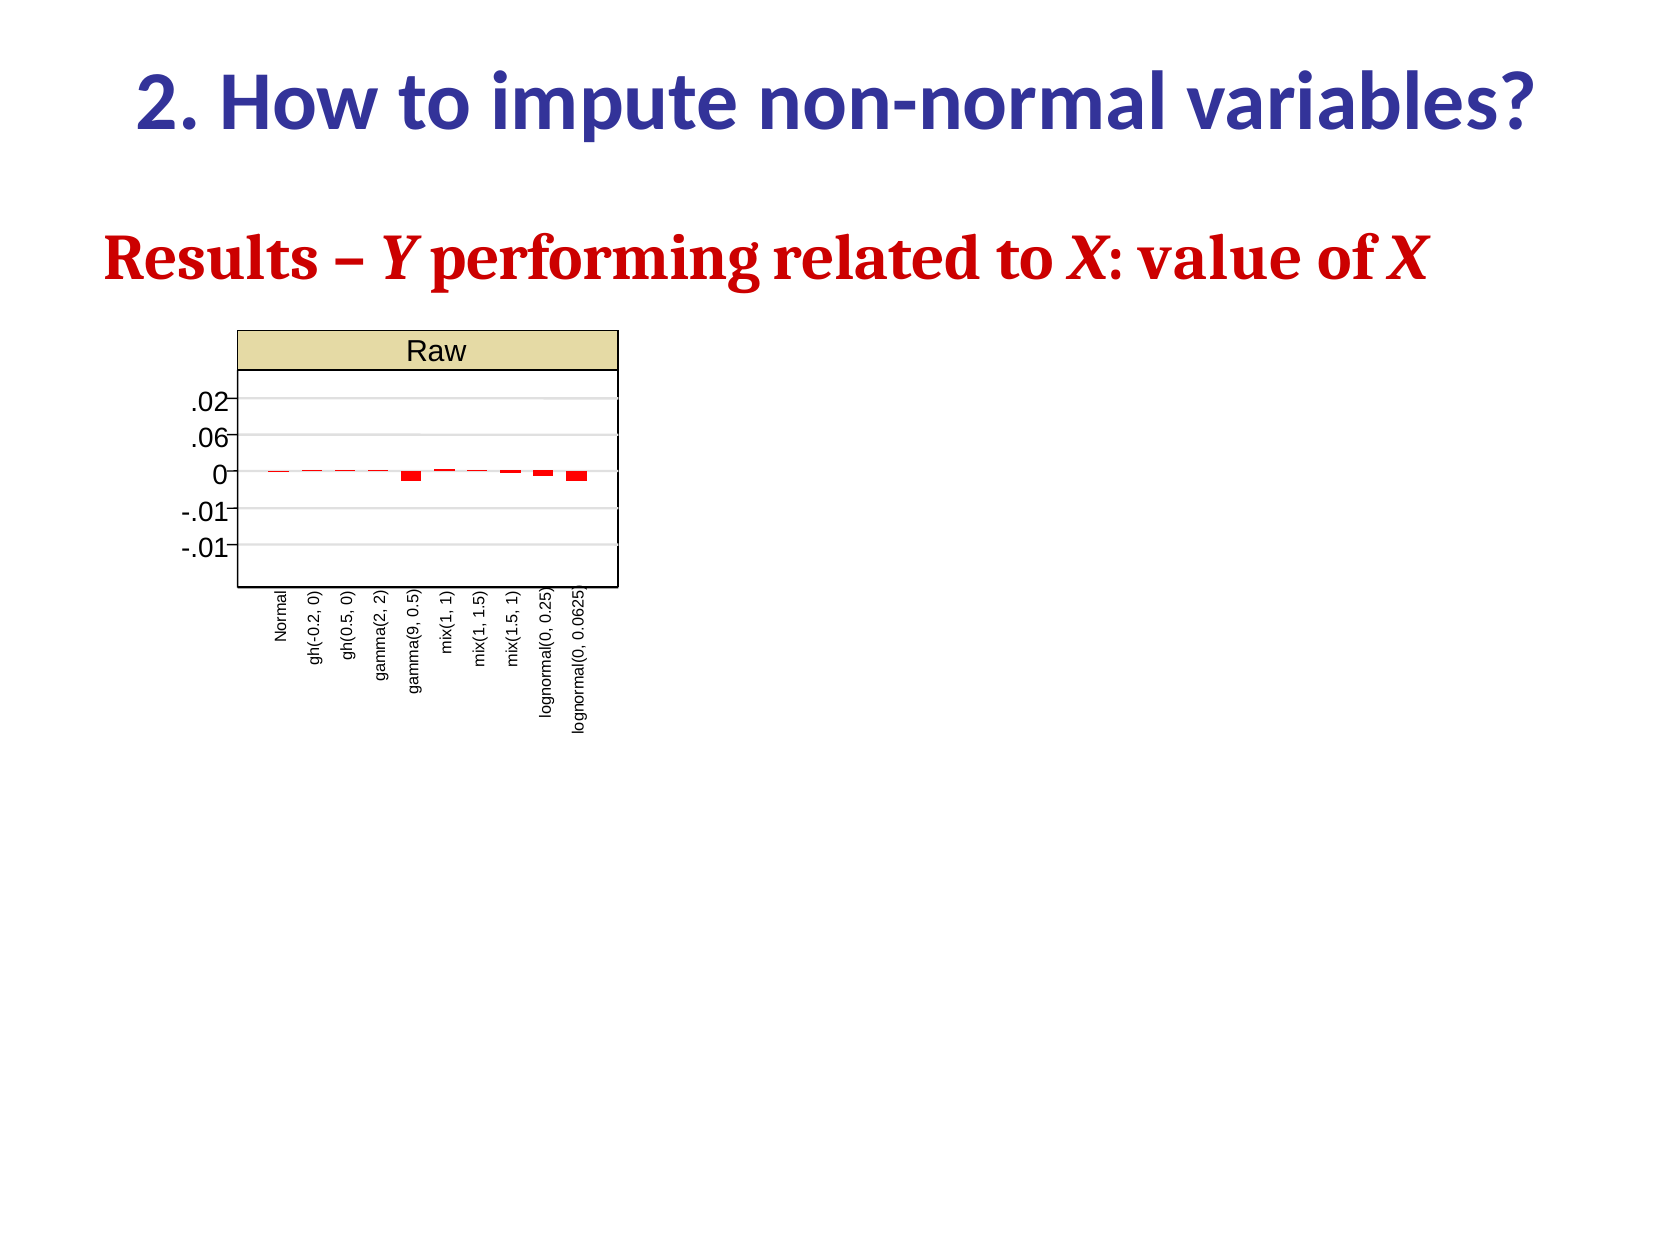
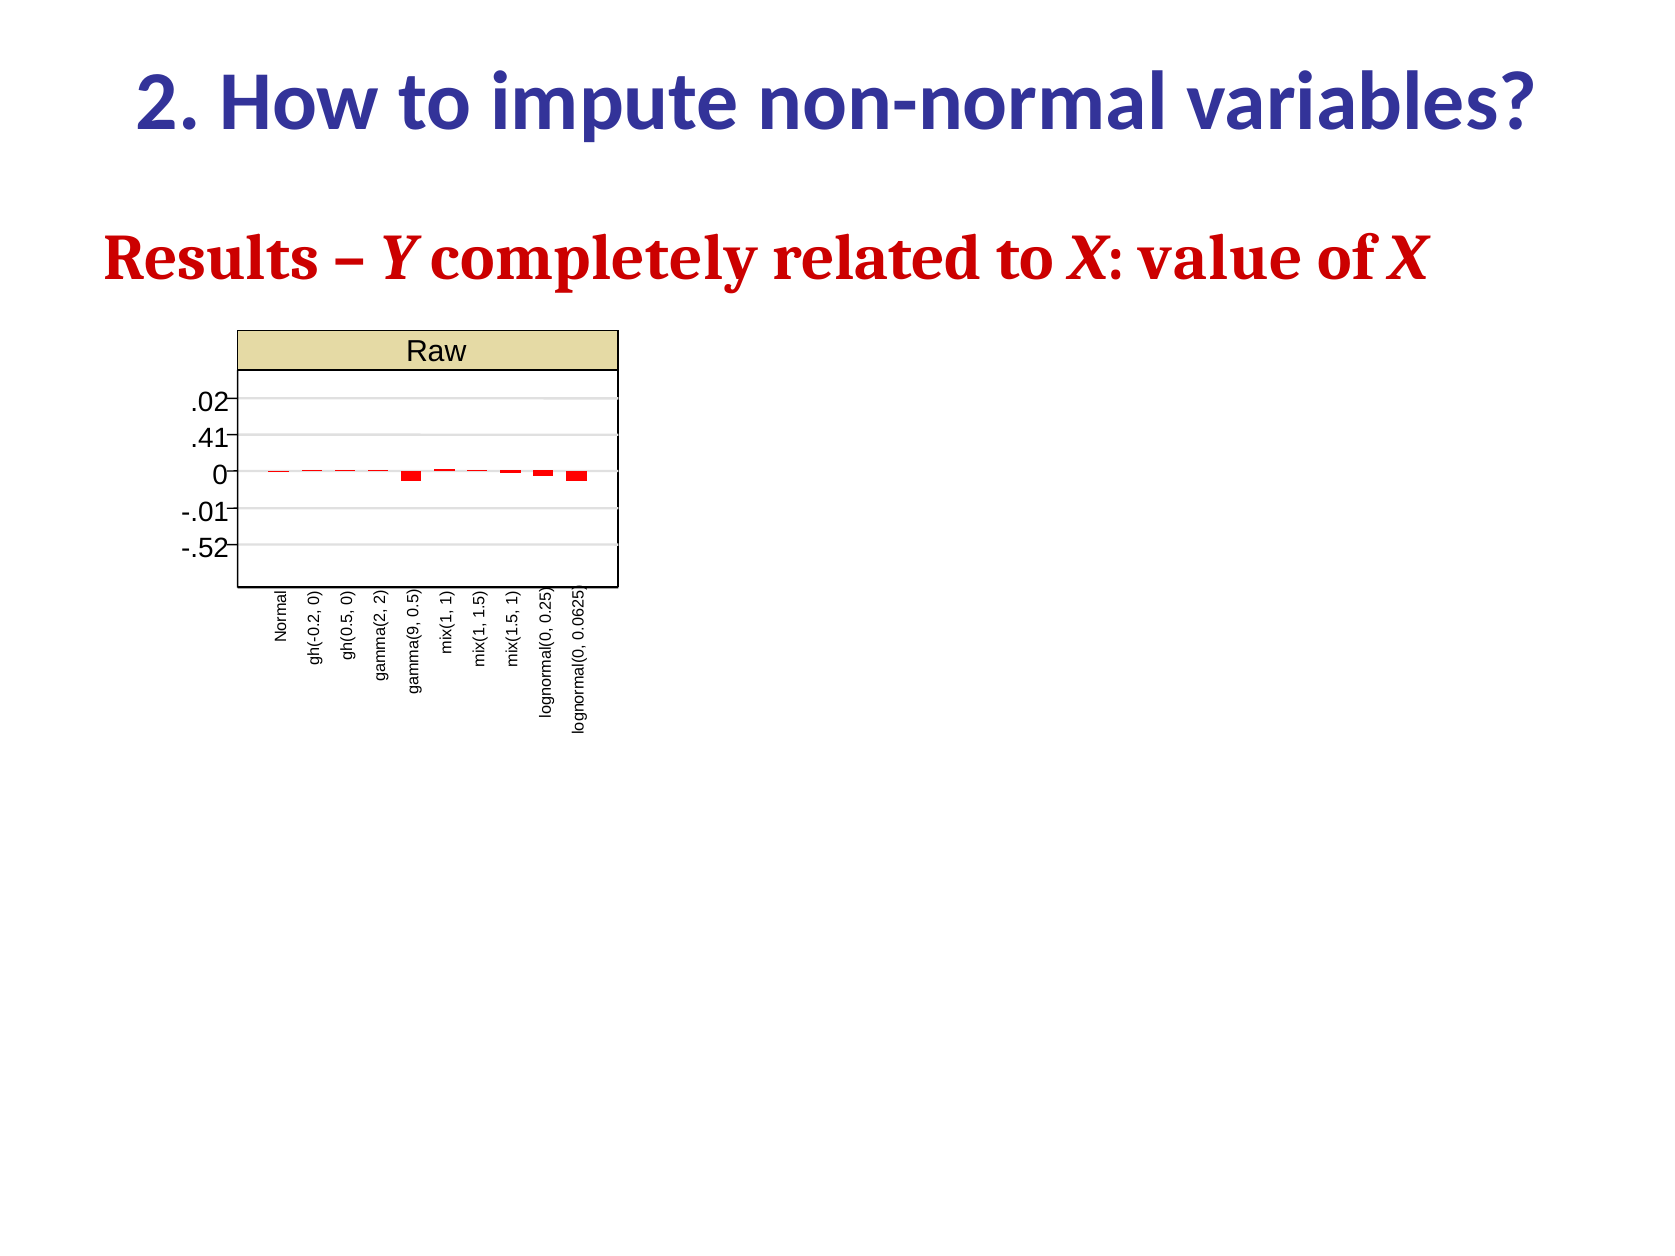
performing: performing -> completely
.06: .06 -> .41
-.01 at (205, 548): -.01 -> -.52
